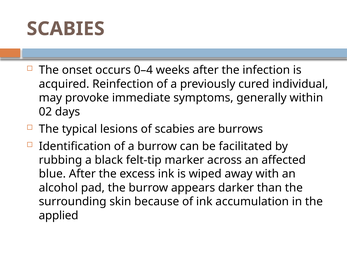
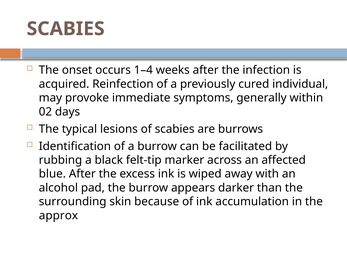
0–4: 0–4 -> 1–4
applied: applied -> approx
